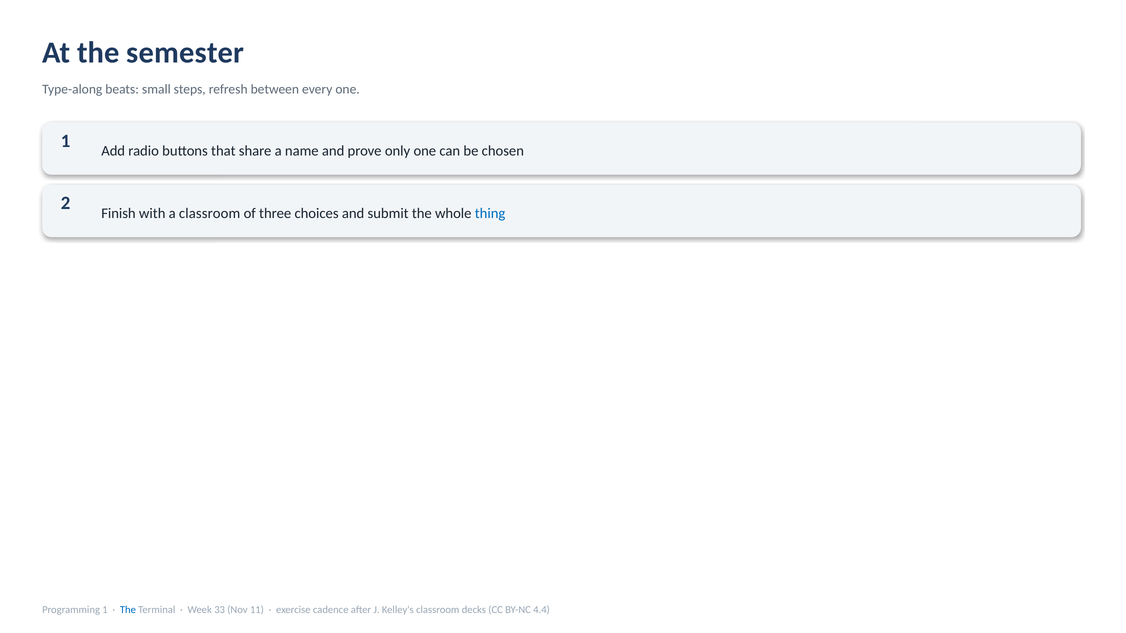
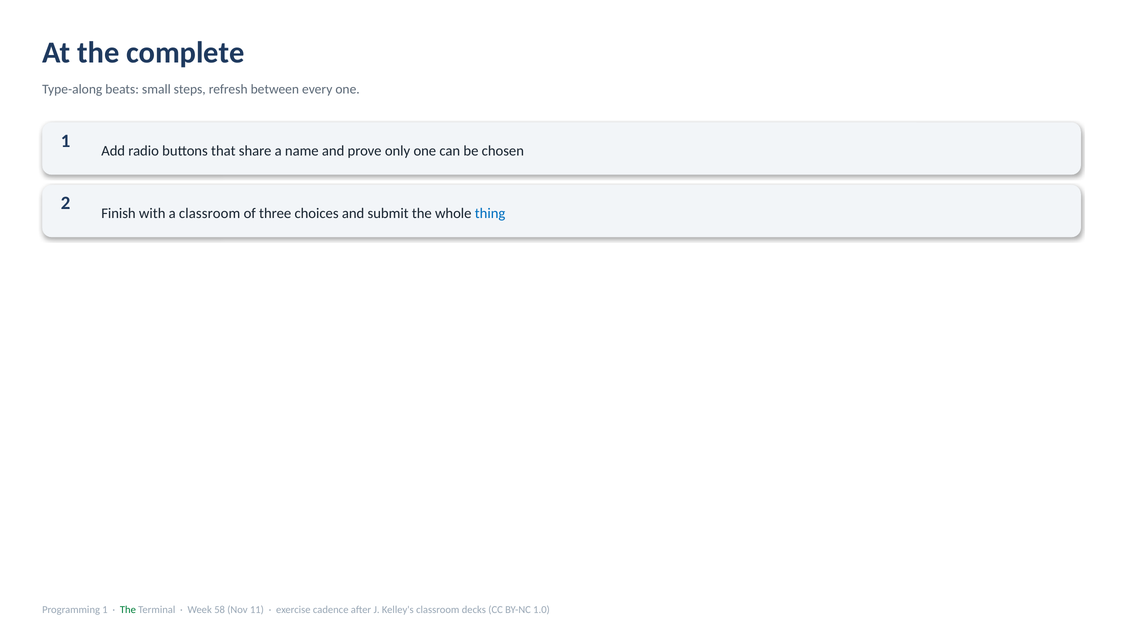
semester: semester -> complete
The at (128, 610) colour: blue -> green
33: 33 -> 58
4.4: 4.4 -> 1.0
